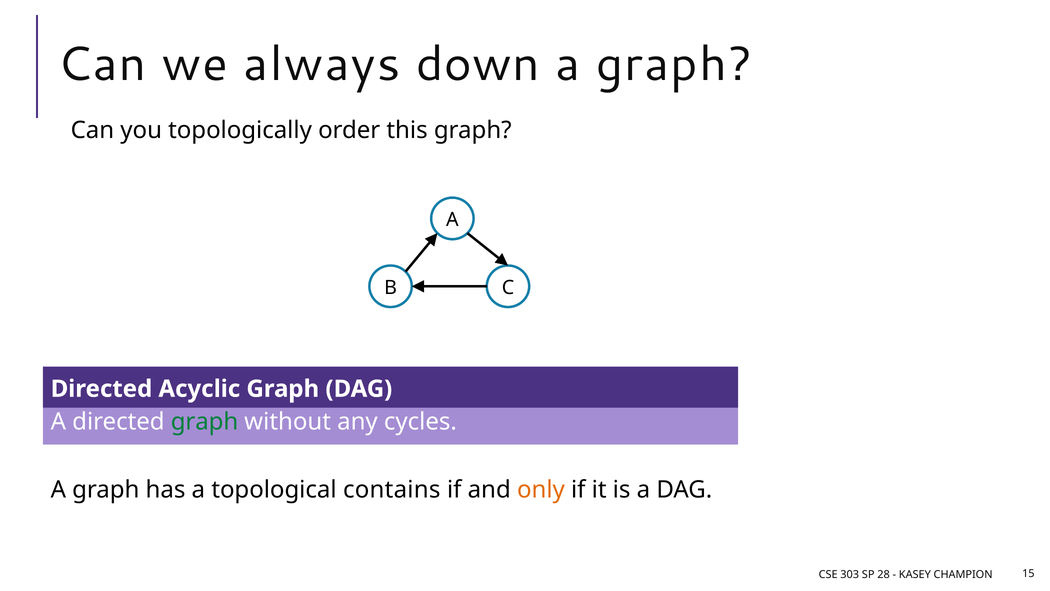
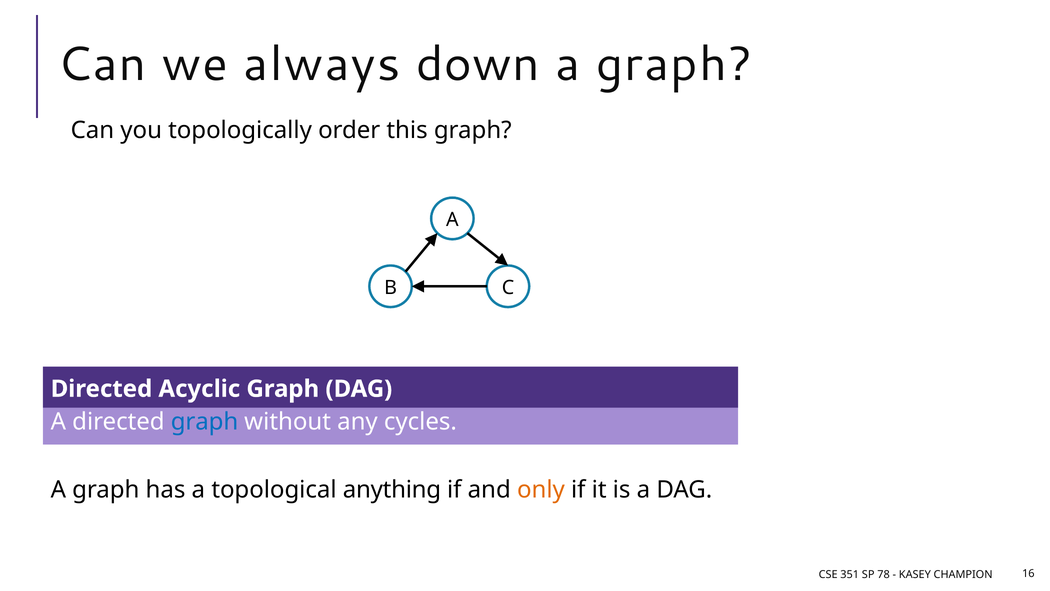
graph at (205, 421) colour: green -> blue
contains: contains -> anything
303: 303 -> 351
28: 28 -> 78
15: 15 -> 16
